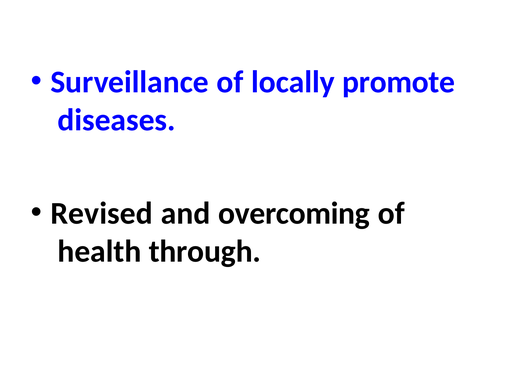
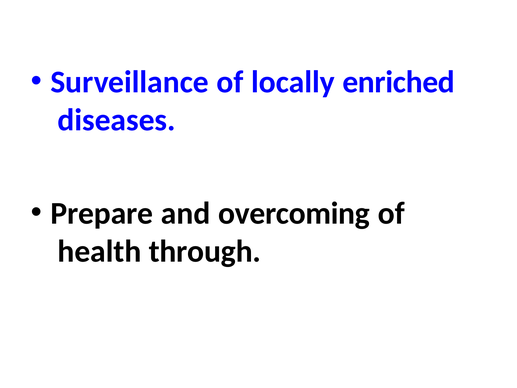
promote: promote -> enriched
Revised: Revised -> Prepare
